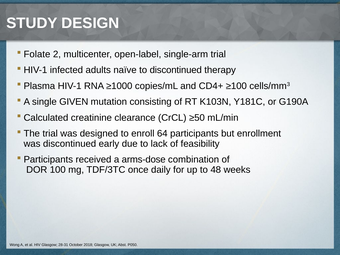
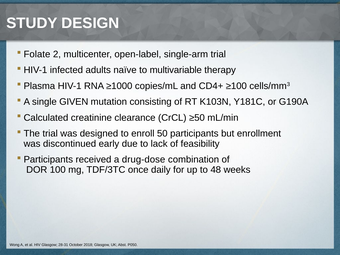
to discontinued: discontinued -> multivariable
64: 64 -> 50
arms-dose: arms-dose -> drug-dose
